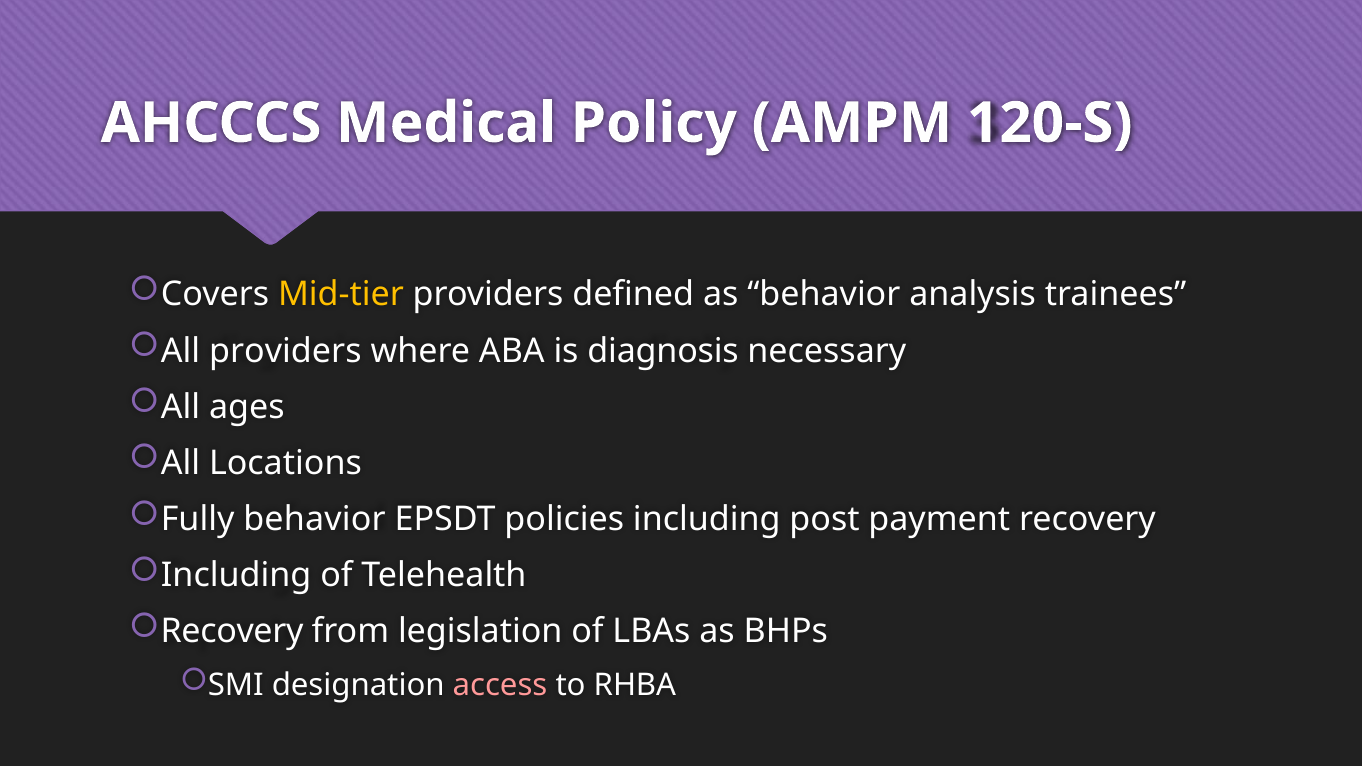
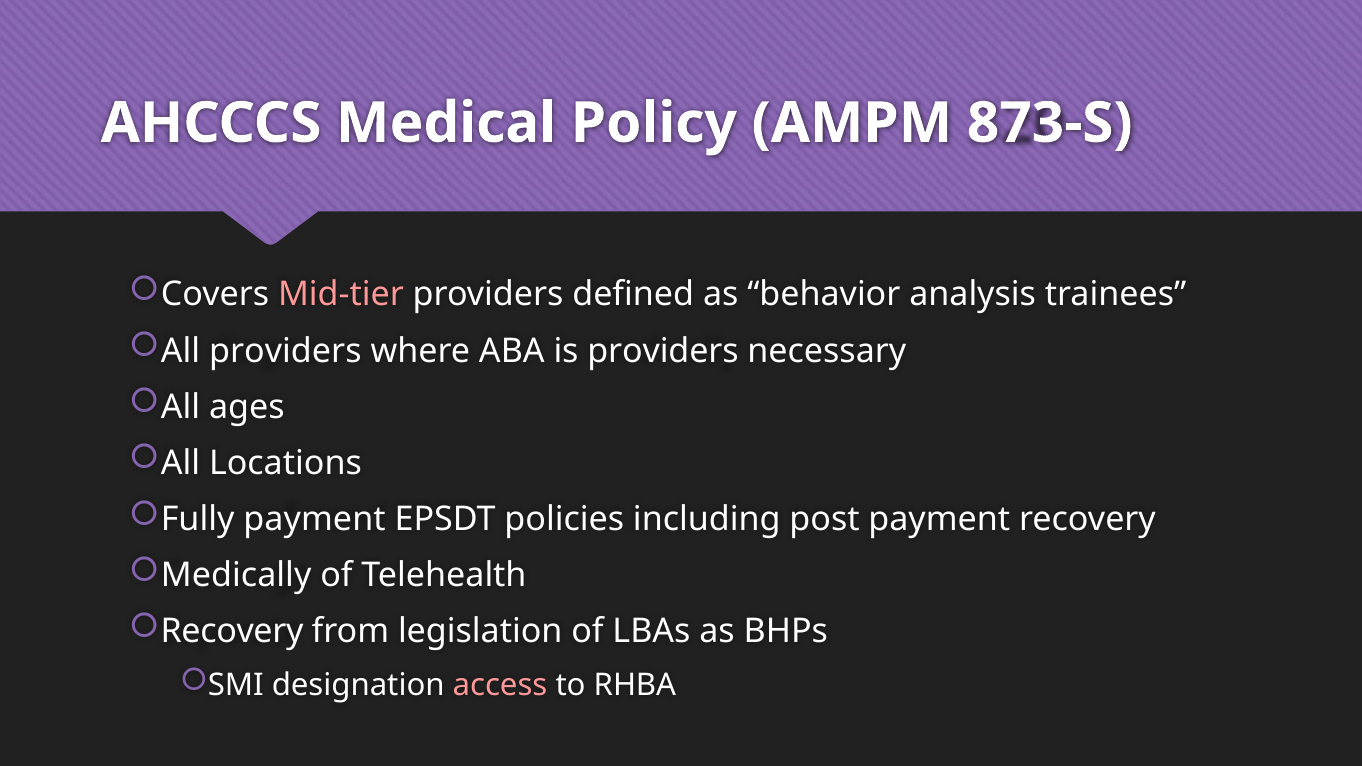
120-S: 120-S -> 873-S
Mid-tier colour: yellow -> pink
is diagnosis: diagnosis -> providers
Fully behavior: behavior -> payment
Including at (236, 576): Including -> Medically
